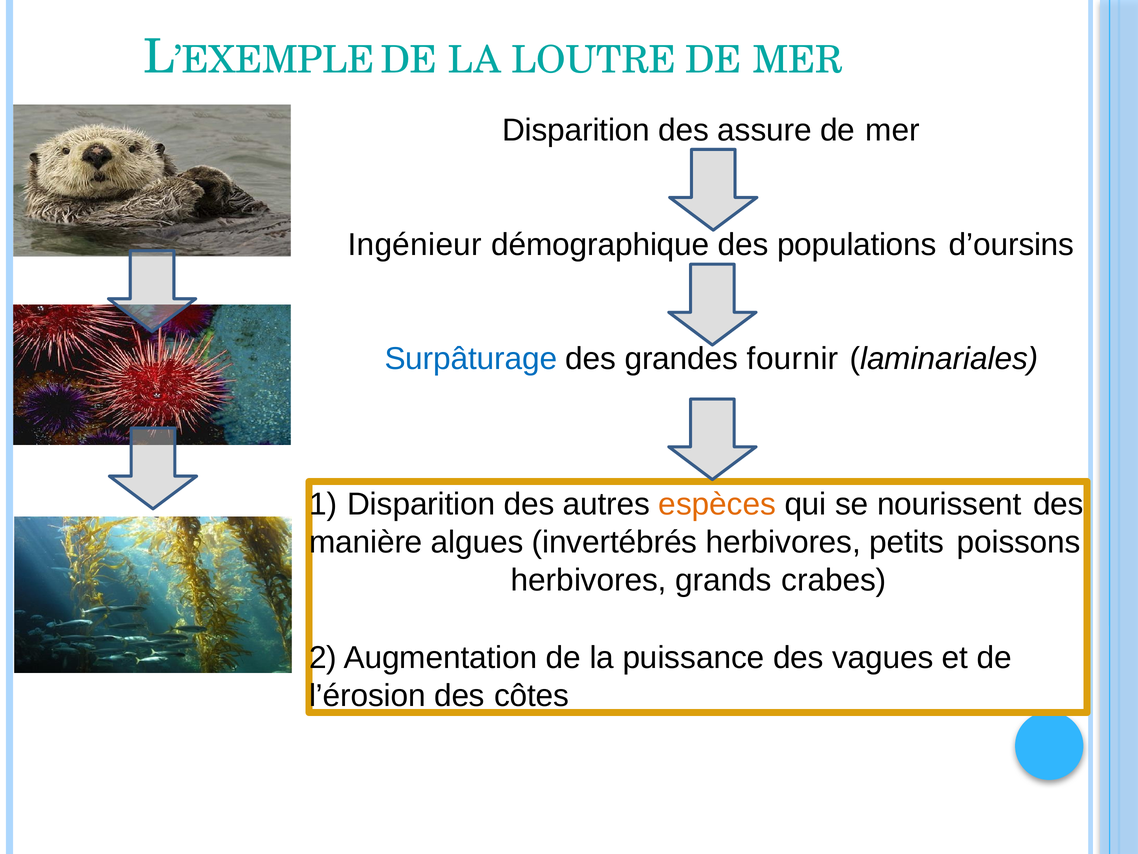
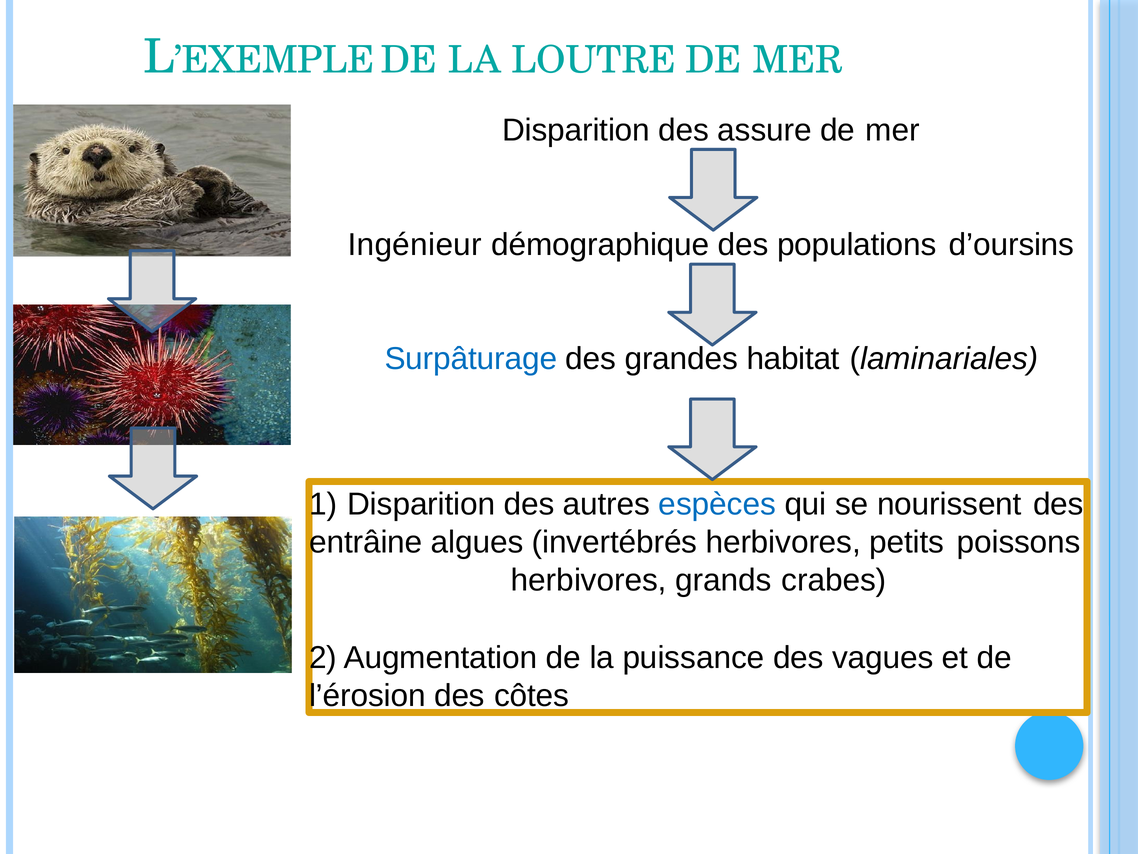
fournir: fournir -> habitat
espèces colour: orange -> blue
manière: manière -> entrâine
